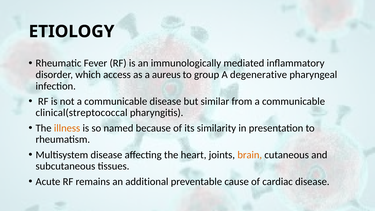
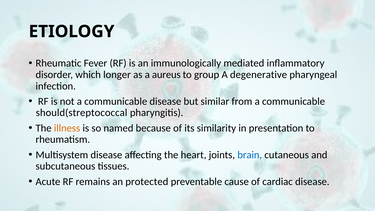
access: access -> longer
clinical(streptococcal: clinical(streptococcal -> should(streptococcal
brain colour: orange -> blue
additional: additional -> protected
